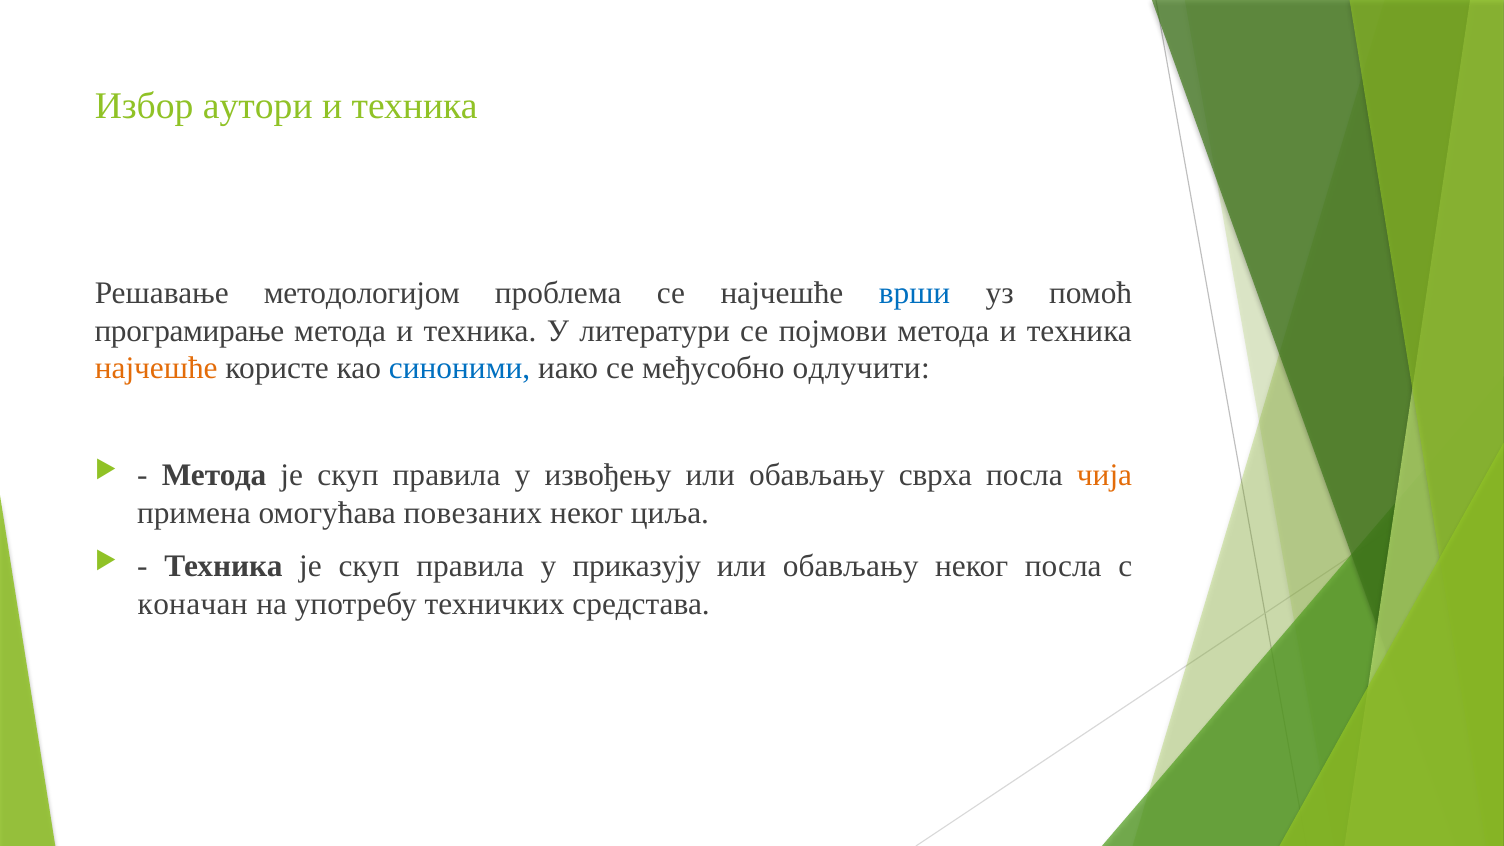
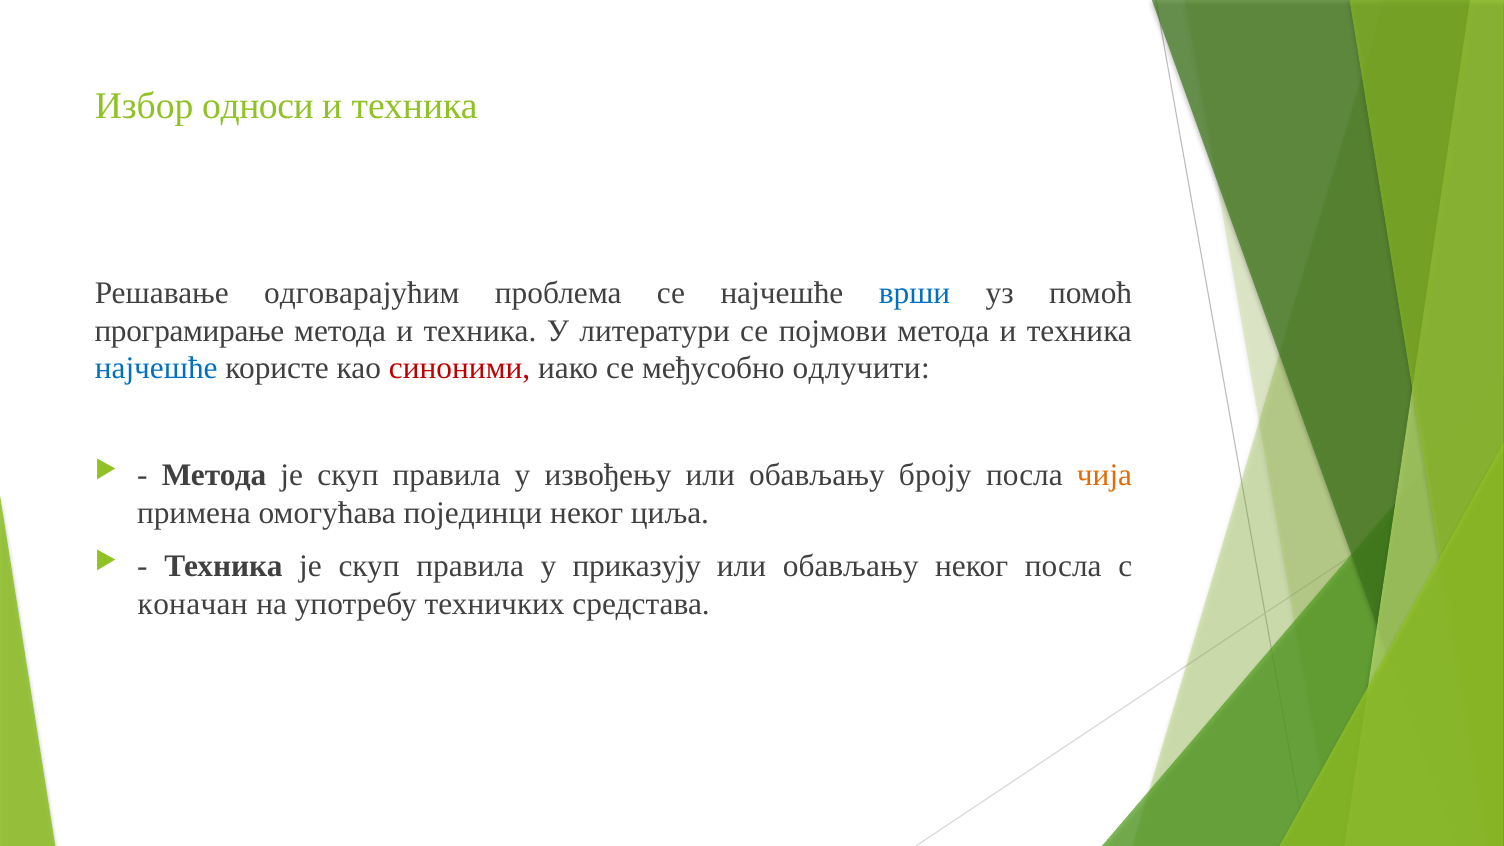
аутори: аутори -> односи
методологијом: методологијом -> одговарајућим
најчешће at (156, 369) colour: orange -> blue
синоними colour: blue -> red
сврха: сврха -> броју
повезаних: повезаних -> појединци
